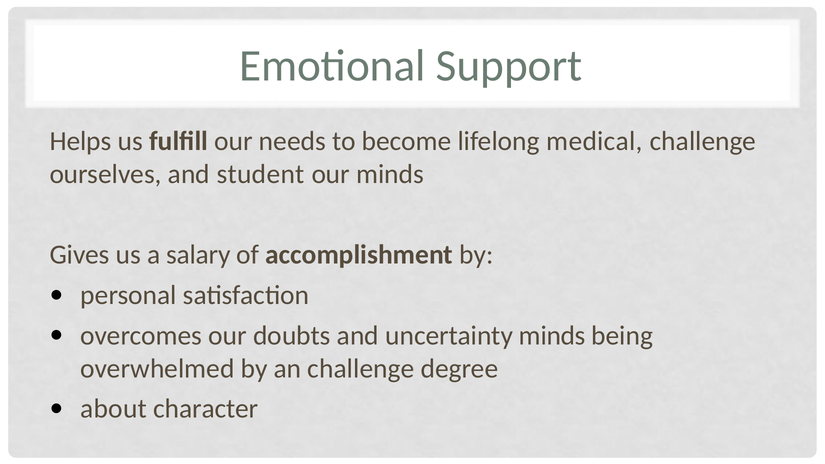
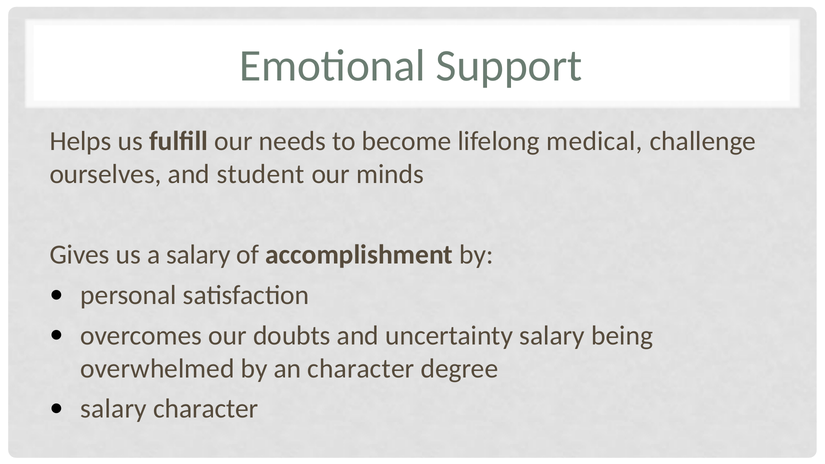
uncertainty minds: minds -> salary
an challenge: challenge -> character
about at (114, 409): about -> salary
